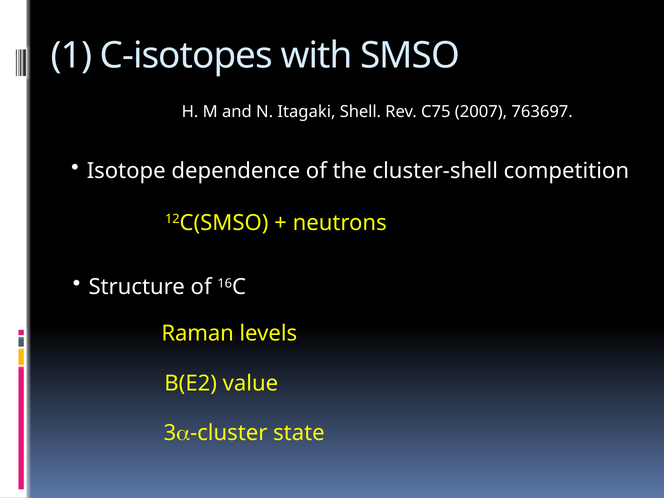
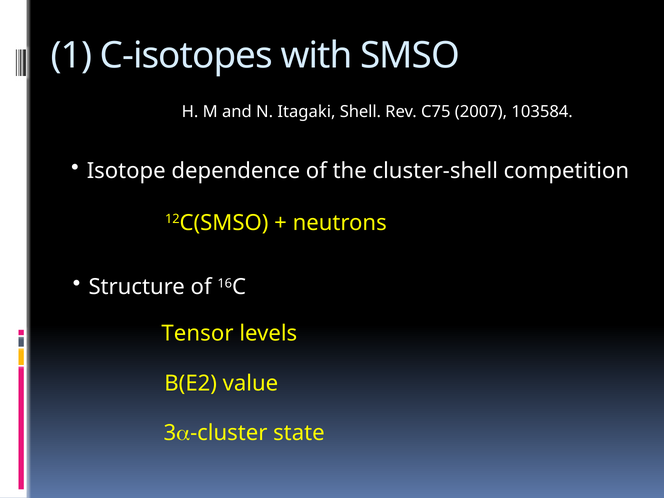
763697: 763697 -> 103584
Raman: Raman -> Tensor
